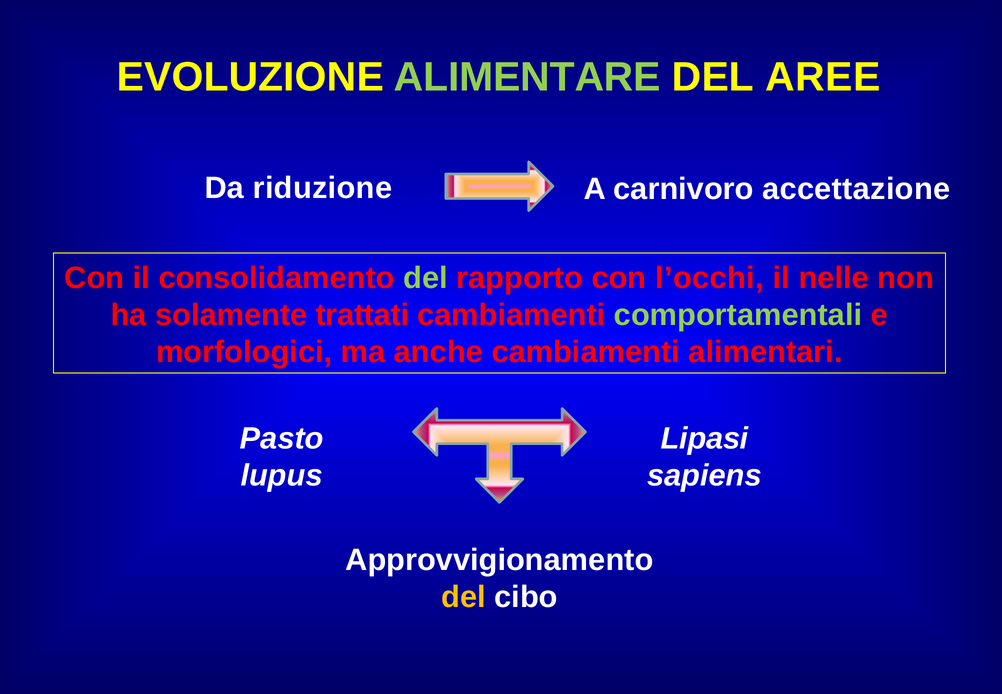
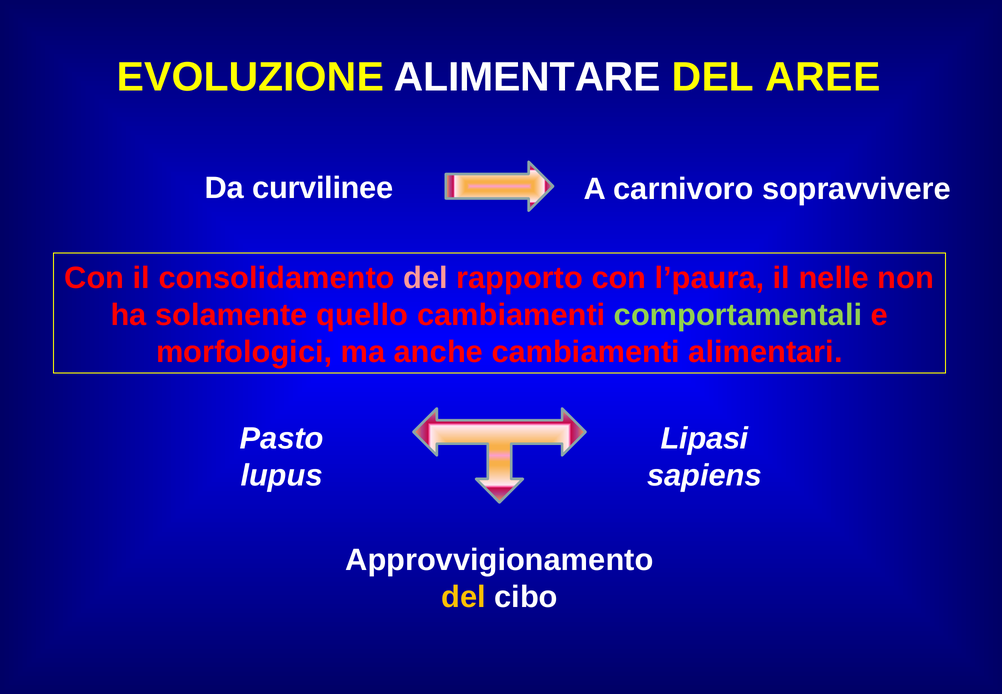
ALIMENTARE colour: light green -> white
riduzione: riduzione -> curvilinee
accettazione: accettazione -> sopravvivere
del at (426, 278) colour: light green -> pink
l’occhi: l’occhi -> l’paura
trattati: trattati -> quello
